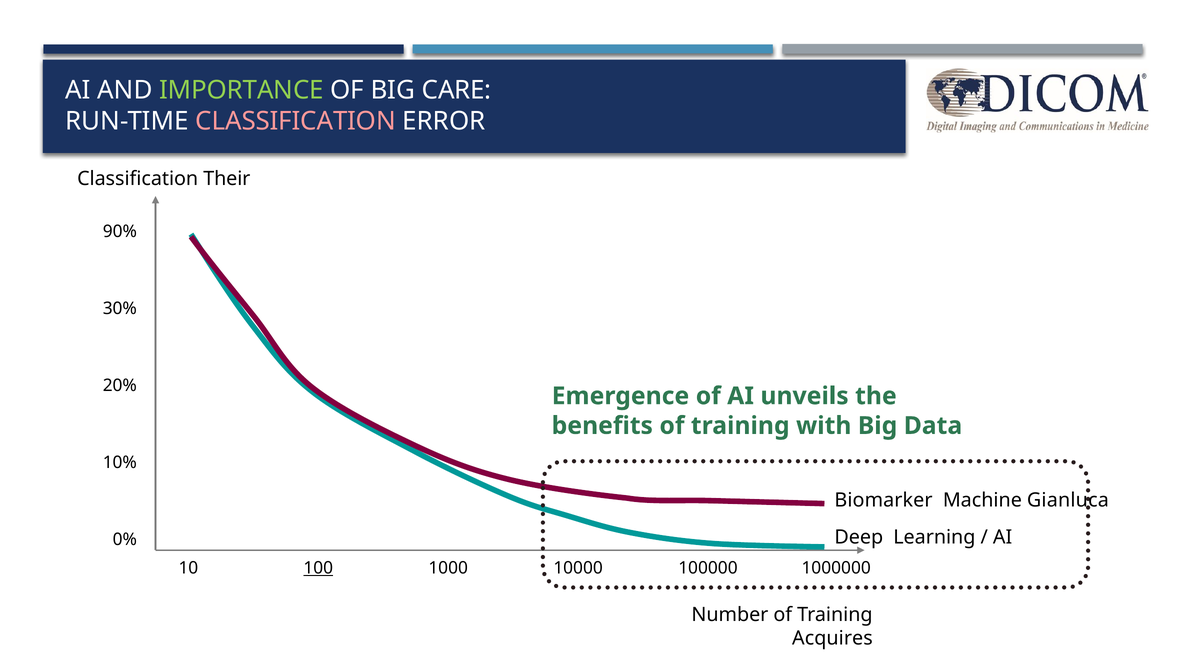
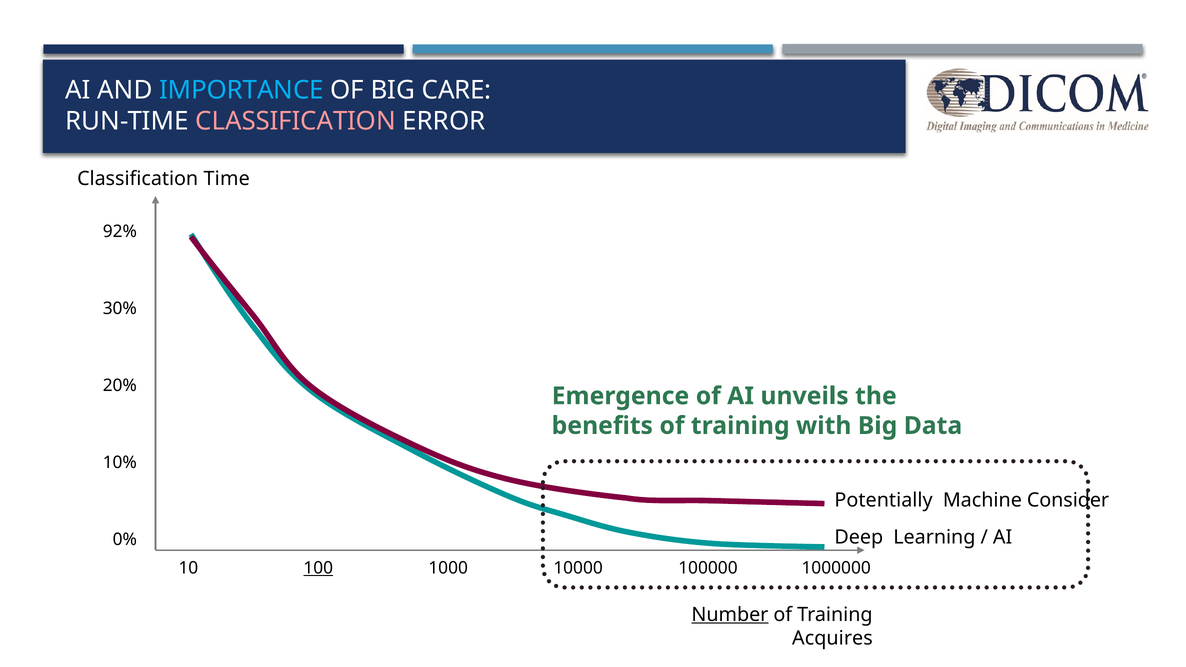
IMPORTANCE colour: light green -> light blue
Their: Their -> Time
90%: 90% -> 92%
Biomarker: Biomarker -> Potentially
Gianluca: Gianluca -> Consider
Number underline: none -> present
